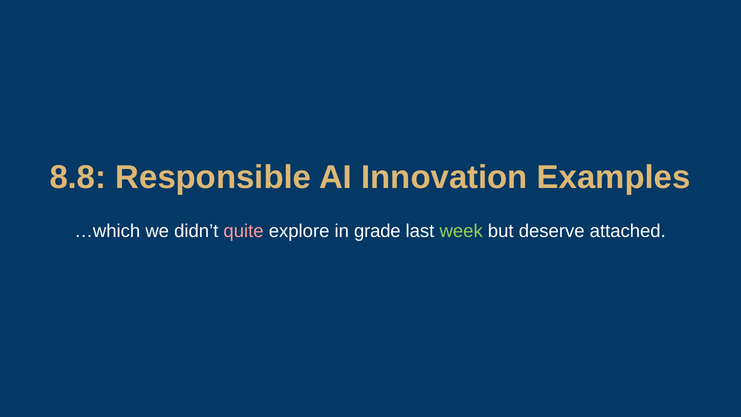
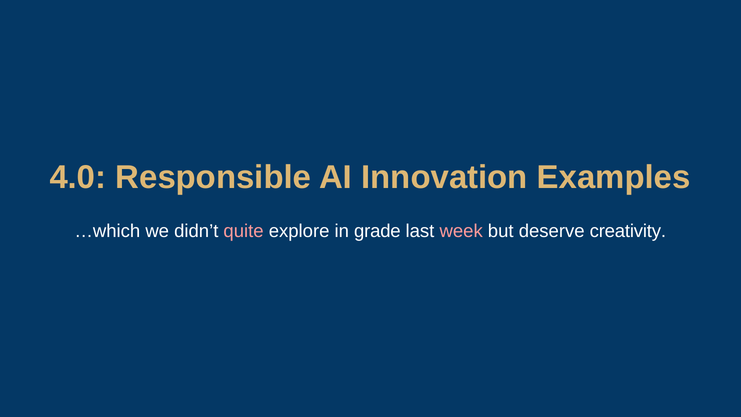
8.8: 8.8 -> 4.0
week colour: light green -> pink
attached: attached -> creativity
